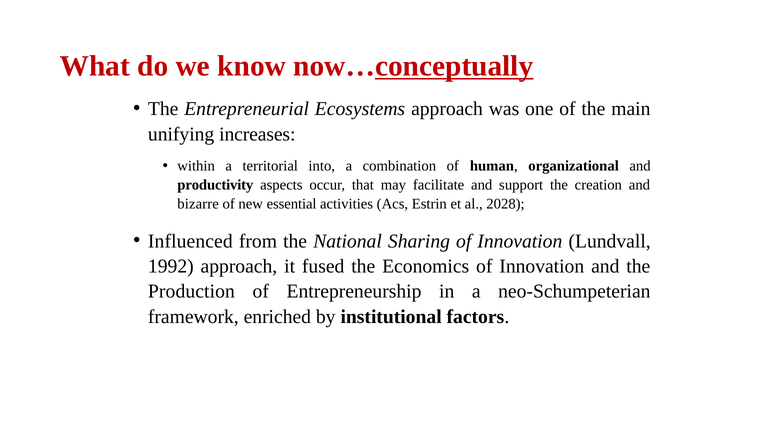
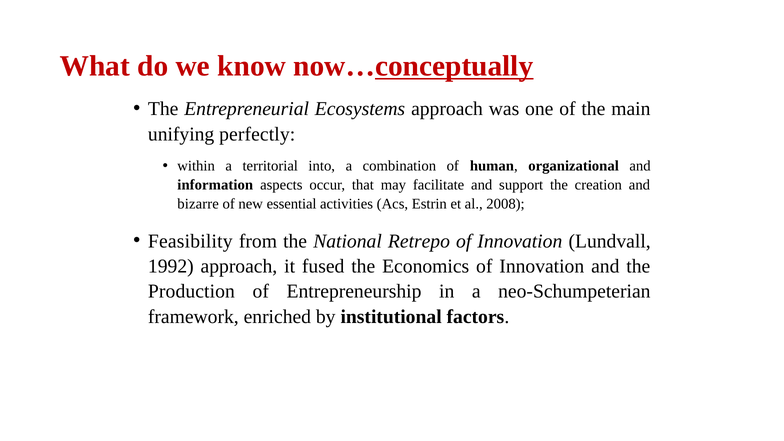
increases: increases -> perfectly
productivity: productivity -> information
2028: 2028 -> 2008
Influenced: Influenced -> Feasibility
Sharing: Sharing -> Retrepo
